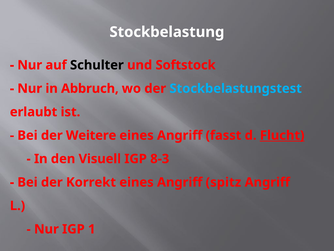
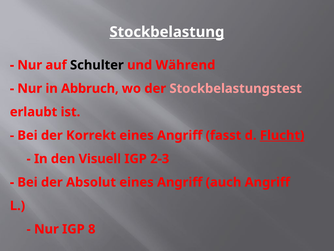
Stockbelastung underline: none -> present
Softstock: Softstock -> Während
Stockbelastungstest colour: light blue -> pink
Weitere: Weitere -> Korrekt
8-3: 8-3 -> 2-3
Korrekt: Korrekt -> Absolut
spitz: spitz -> auch
1: 1 -> 8
